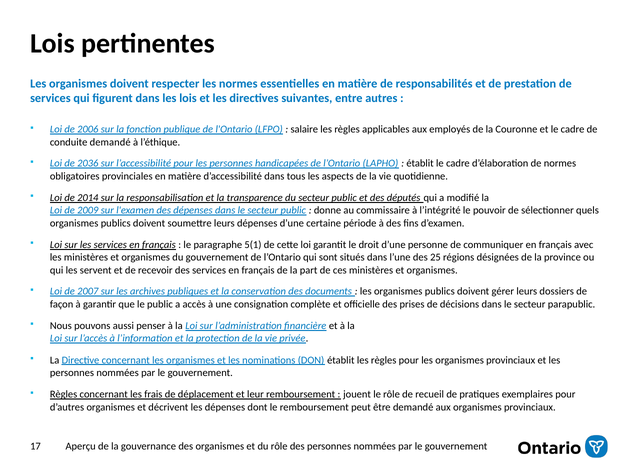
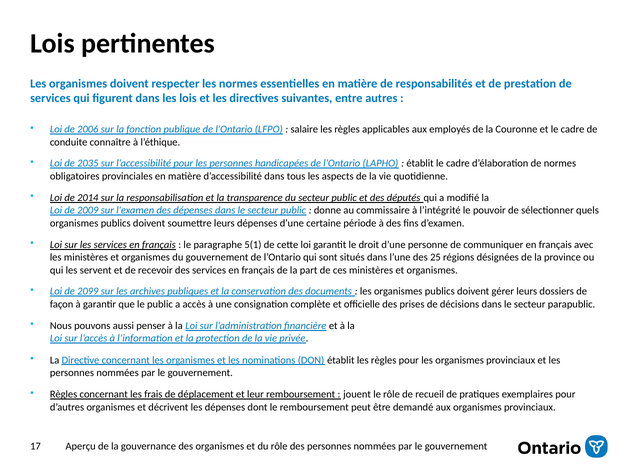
conduite demandé: demandé -> connaître
2036: 2036 -> 2035
2007: 2007 -> 2099
